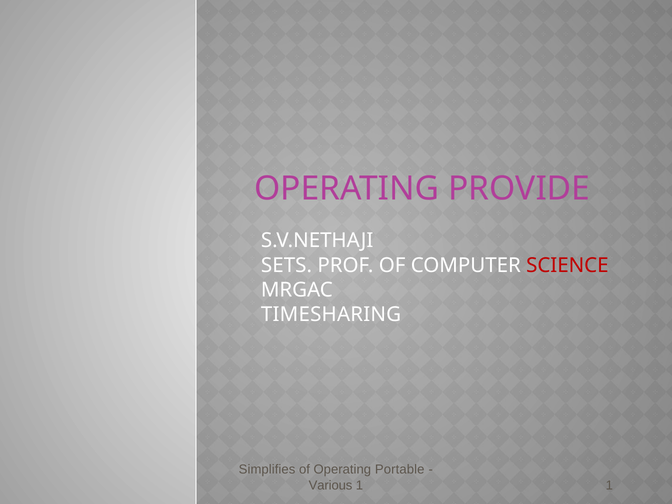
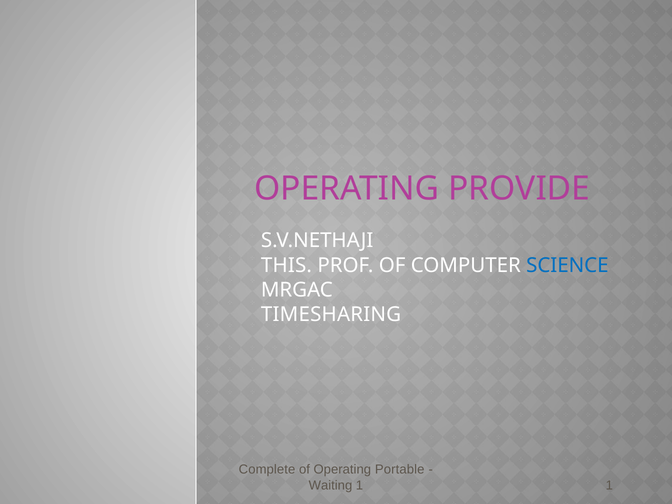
SETS: SETS -> THIS
SCIENCE colour: red -> blue
Simplifies: Simplifies -> Complete
Various: Various -> Waiting
